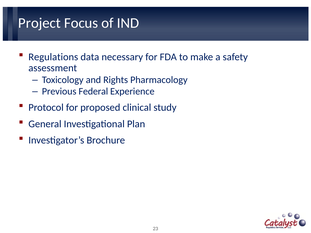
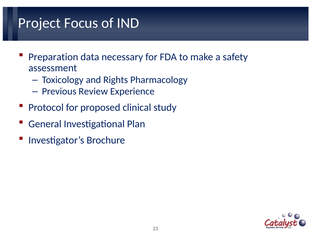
Regulations: Regulations -> Preparation
Federal: Federal -> Review
